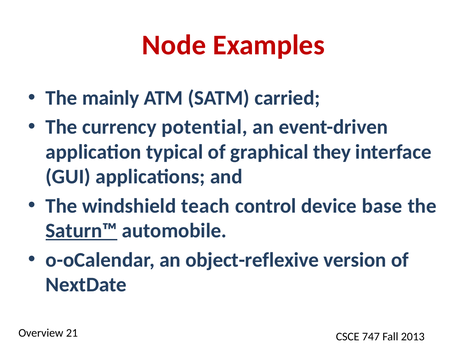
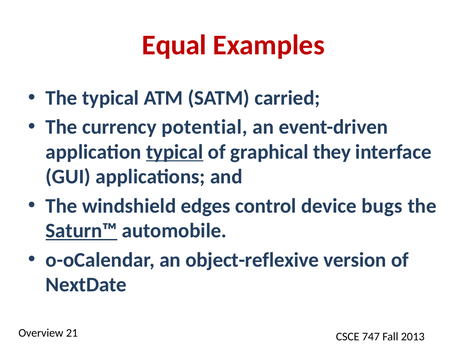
Node: Node -> Equal
The mainly: mainly -> typical
typical at (175, 152) underline: none -> present
teach: teach -> edges
base: base -> bugs
